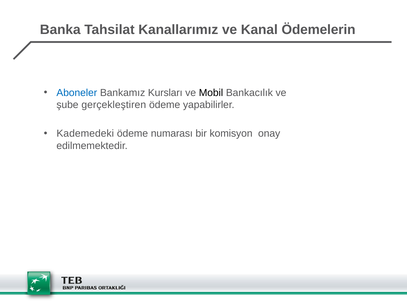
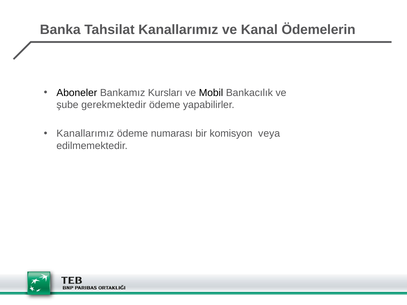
Aboneler colour: blue -> black
gerçekleştiren: gerçekleştiren -> gerekmektedir
Kademedeki at (85, 134): Kademedeki -> Kanallarımız
onay: onay -> veya
